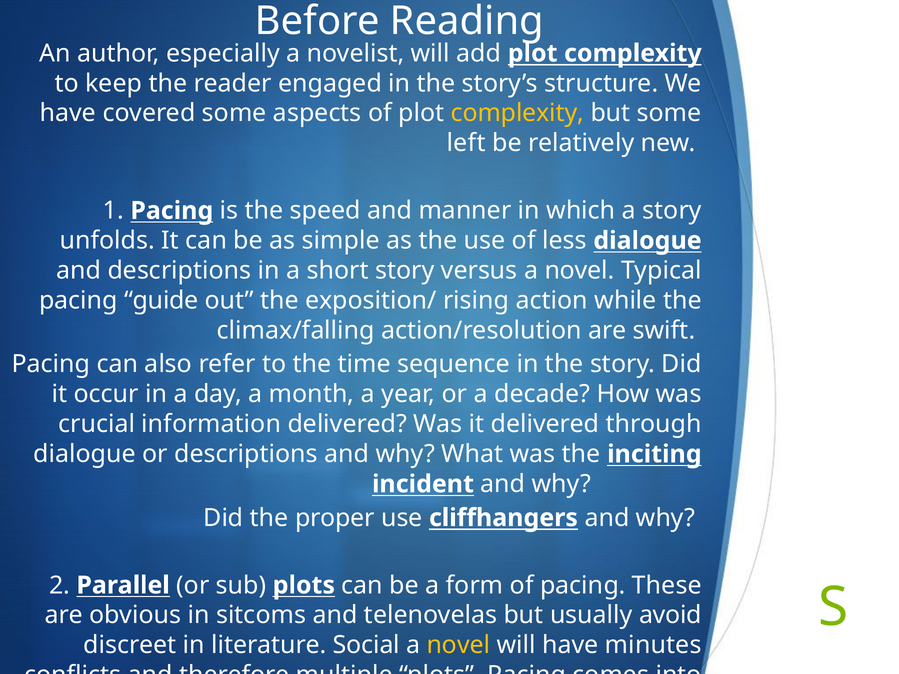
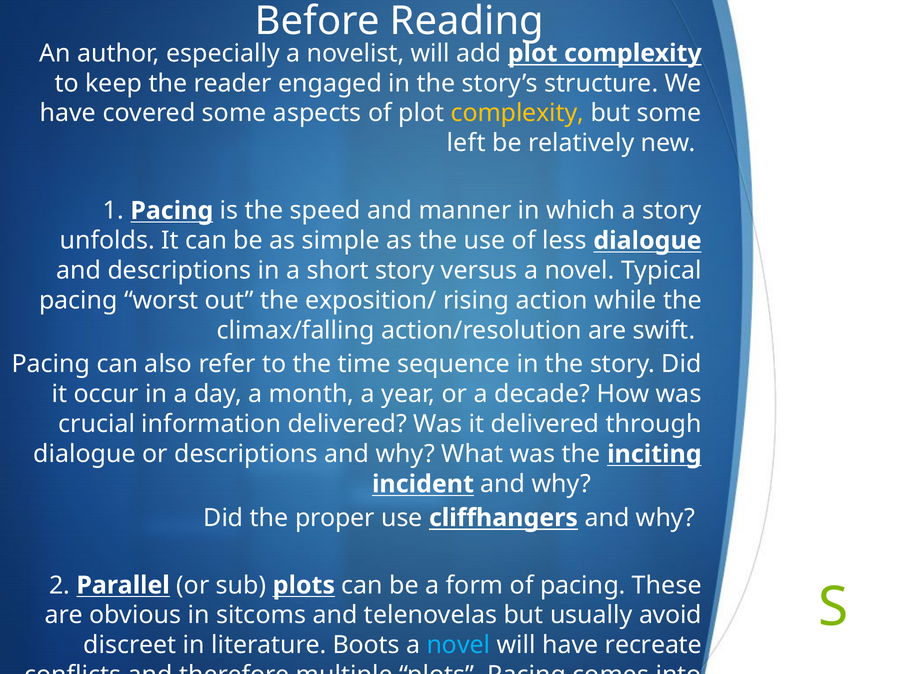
guide: guide -> worst
Social: Social -> Boots
novel at (458, 645) colour: yellow -> light blue
minutes: minutes -> recreate
